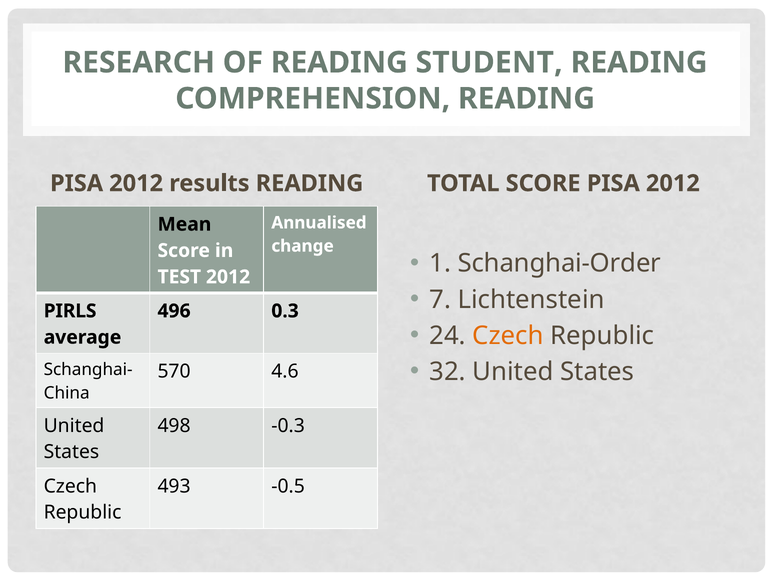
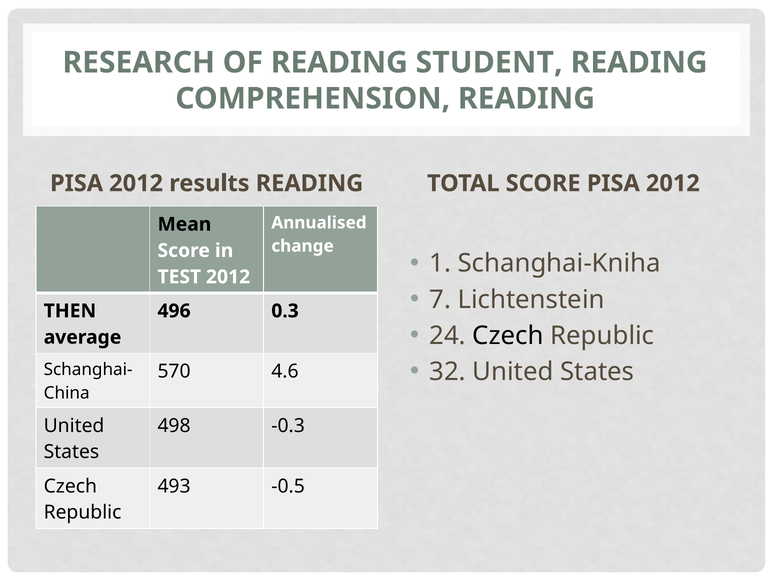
Schanghai-Order: Schanghai-Order -> Schanghai-Kniha
PIRLS: PIRLS -> THEN
Czech at (508, 335) colour: orange -> black
